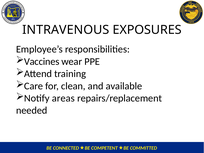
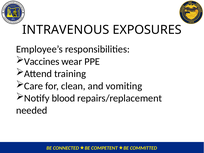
available: available -> vomiting
areas: areas -> blood
